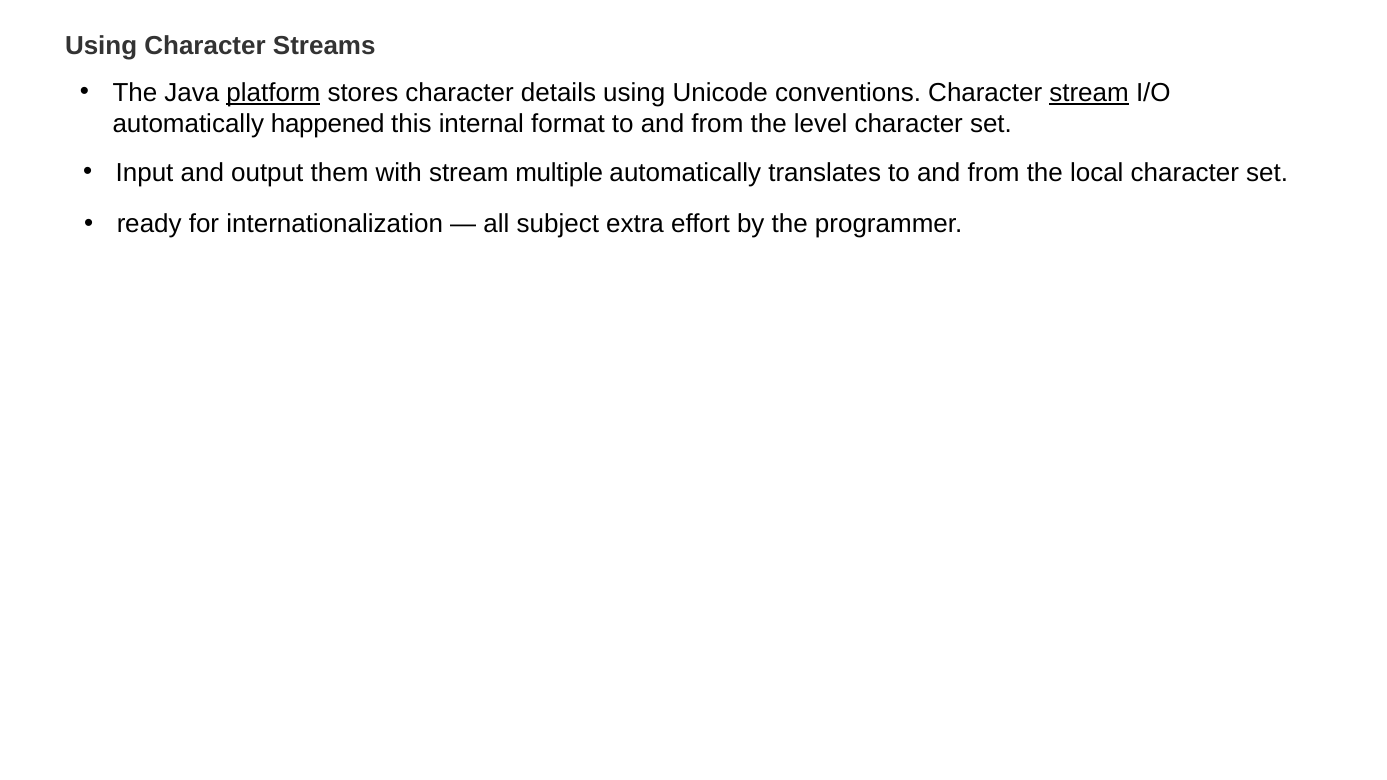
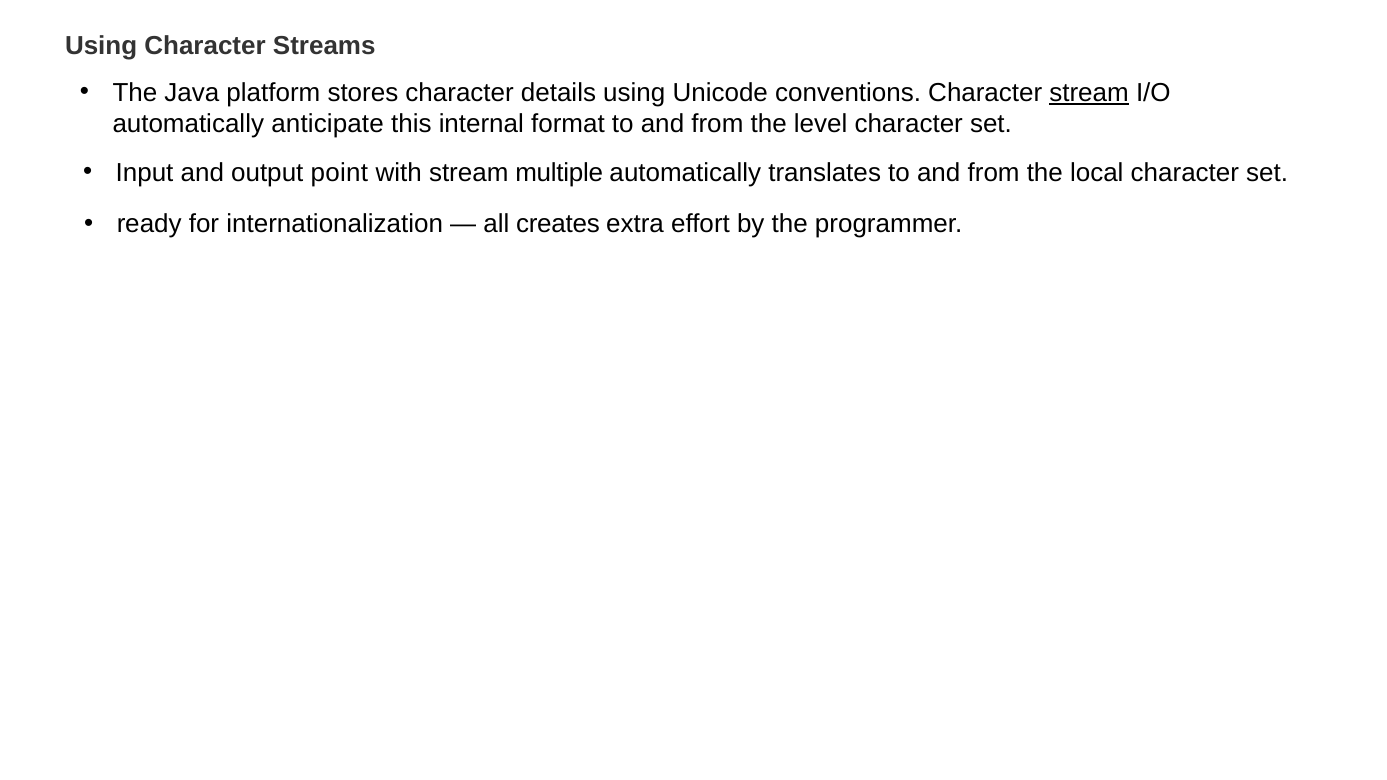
platform underline: present -> none
happened: happened -> anticipate
them: them -> point
subject: subject -> creates
